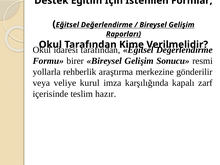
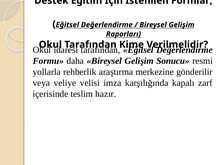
birer: birer -> daha
kurul: kurul -> velisi
